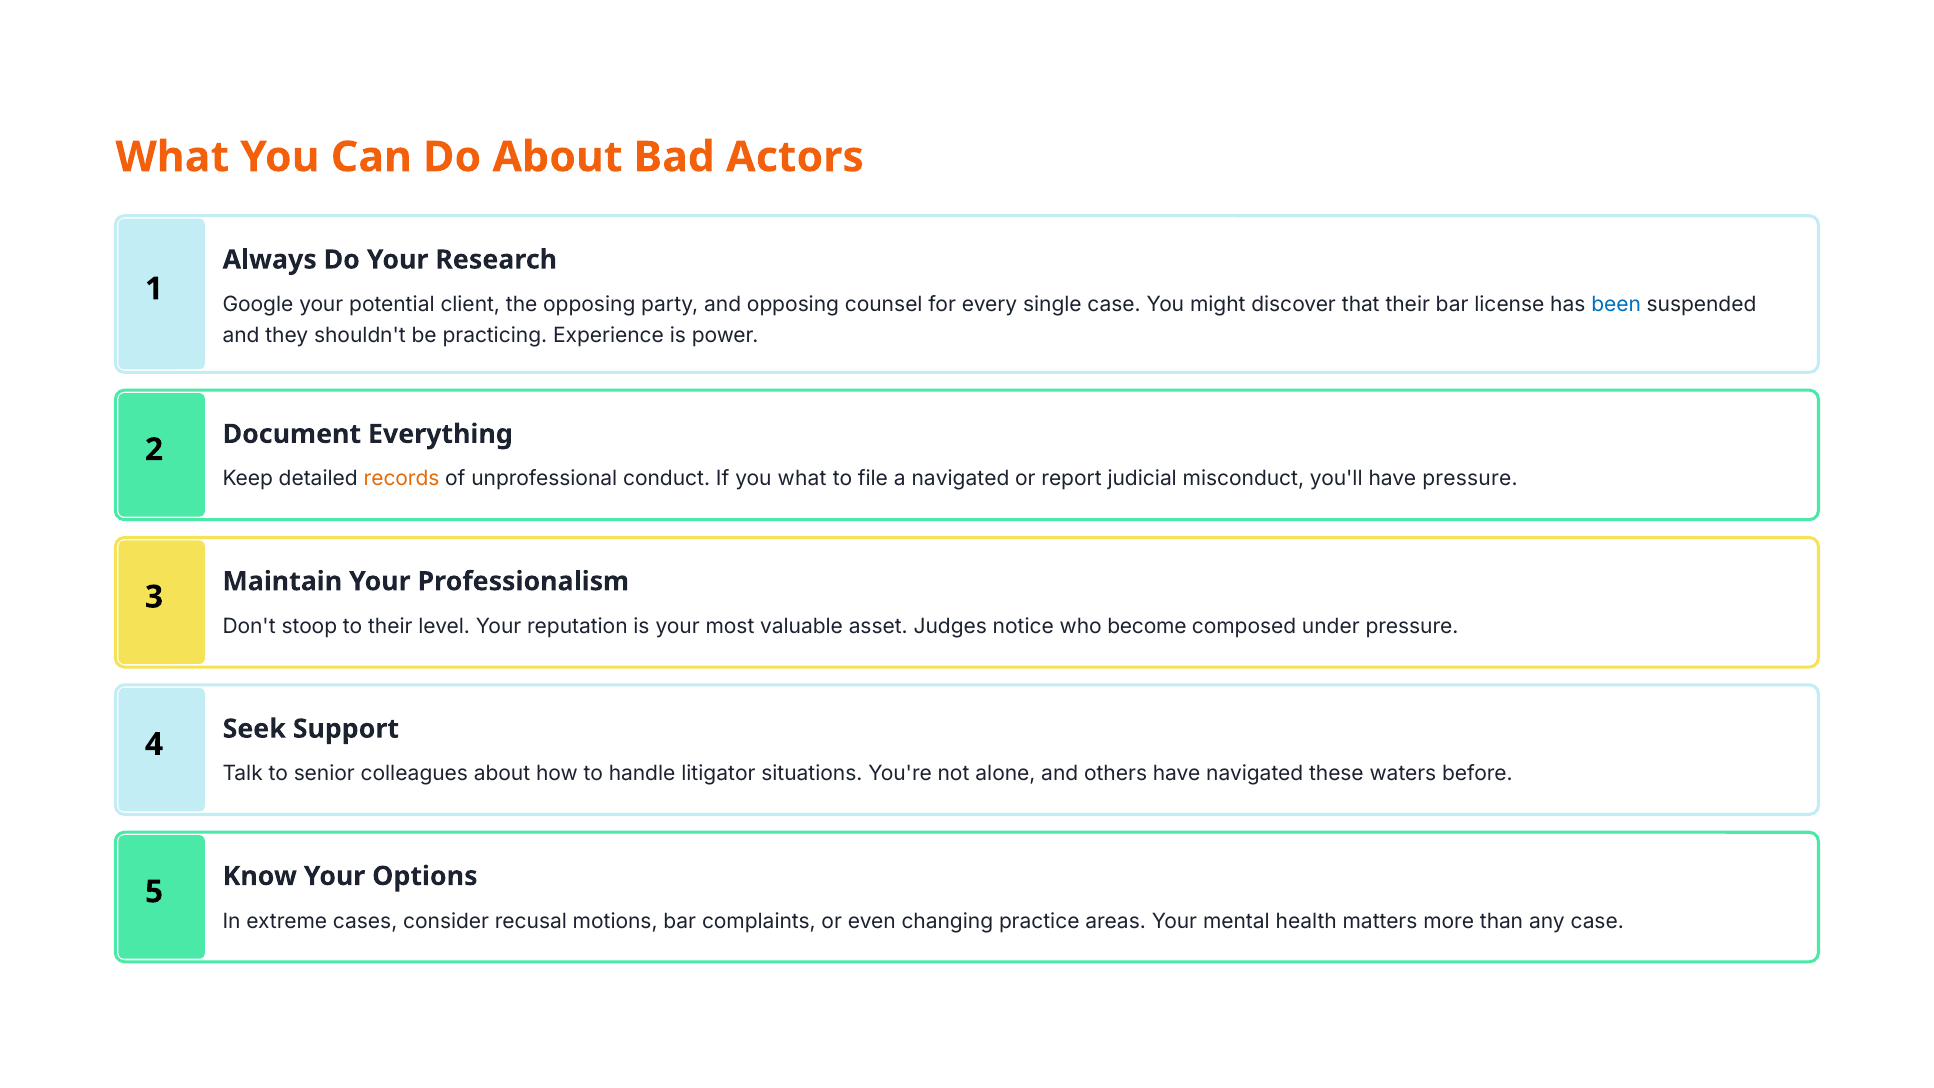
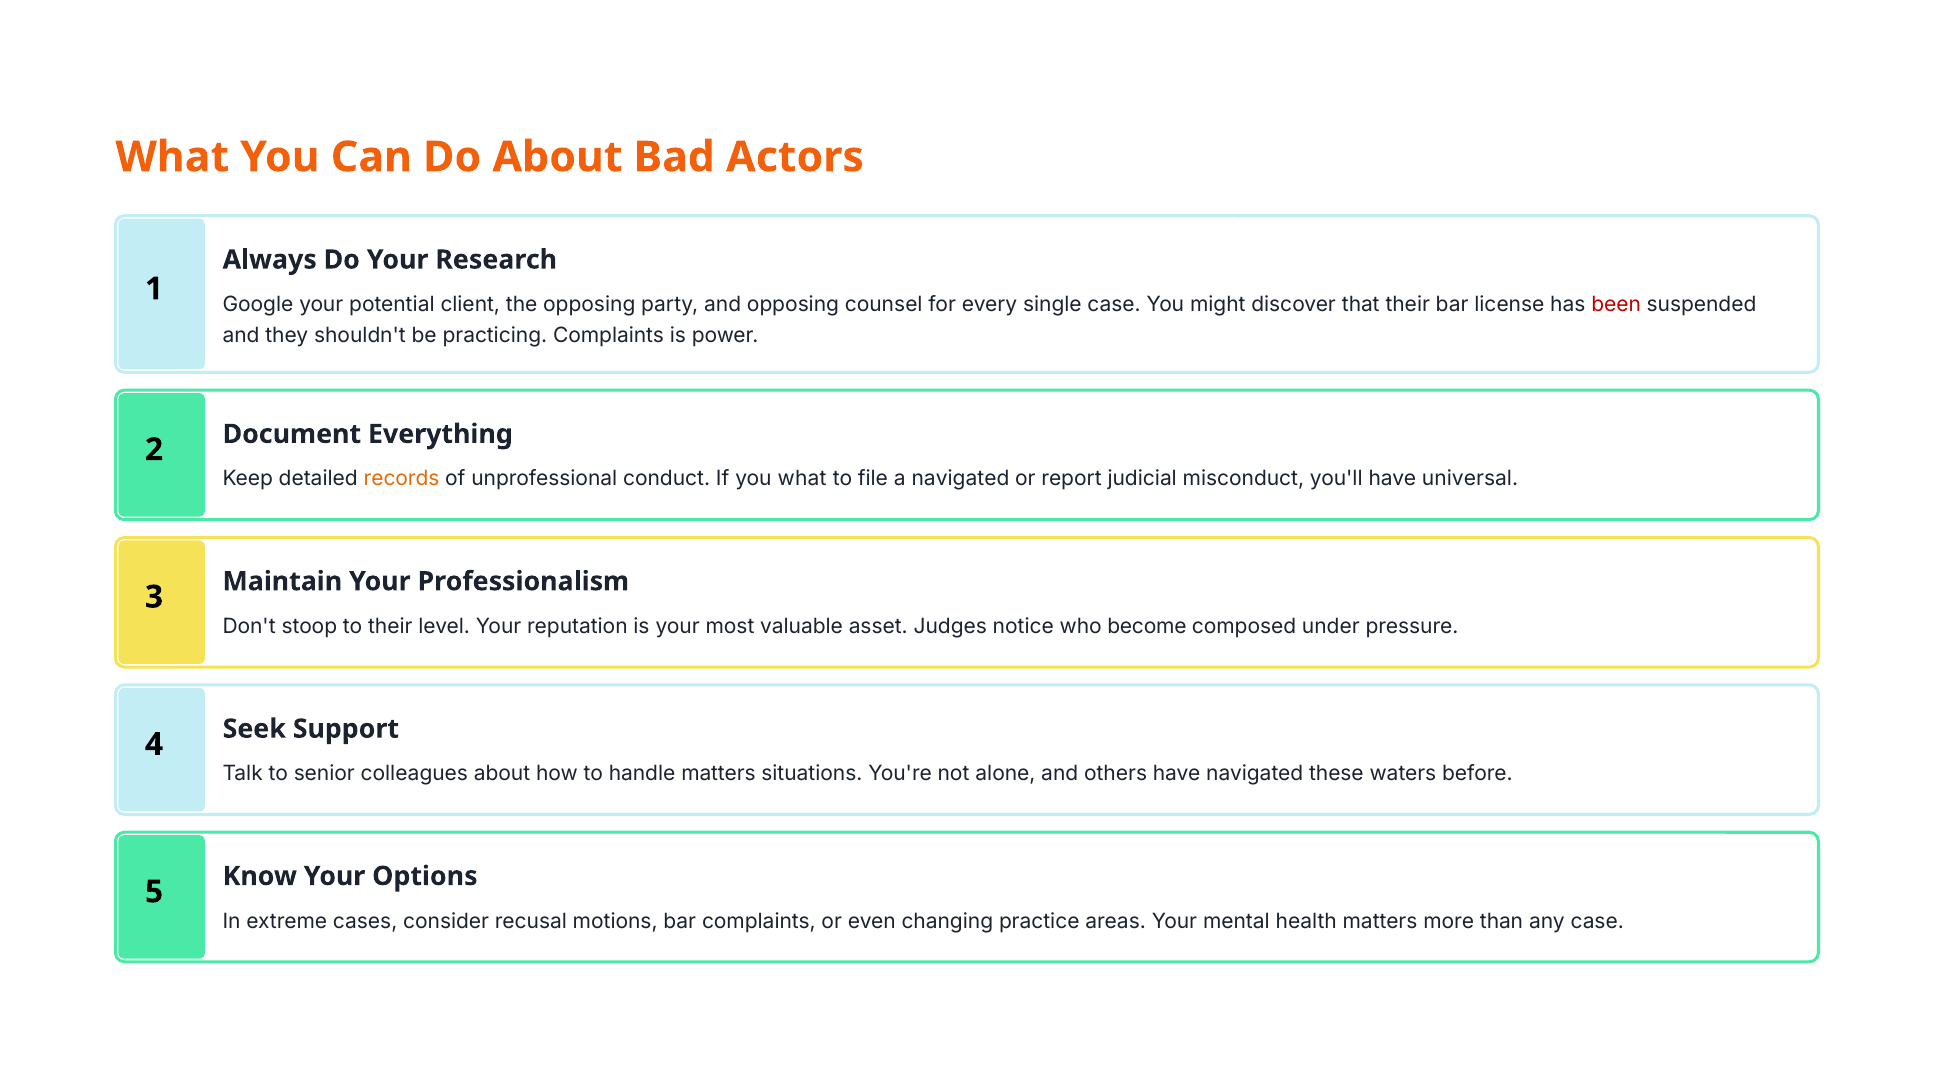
been colour: blue -> red
practicing Experience: Experience -> Complaints
have pressure: pressure -> universal
handle litigator: litigator -> matters
